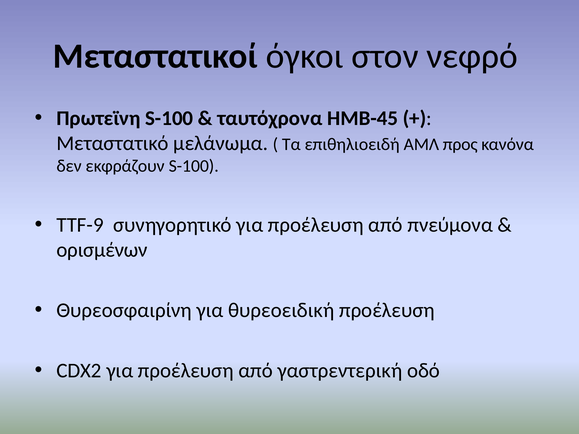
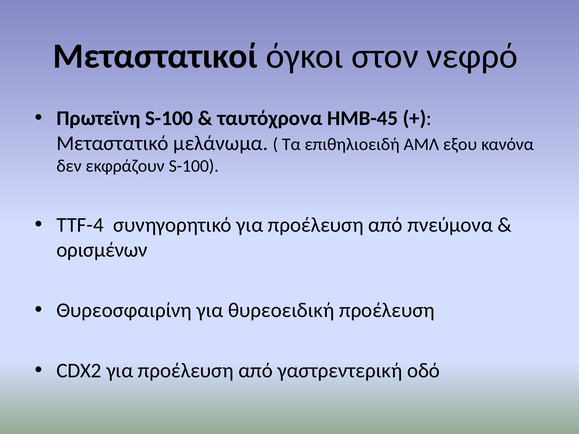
προς: προς -> εξου
TTF-9: TTF-9 -> TTF-4
